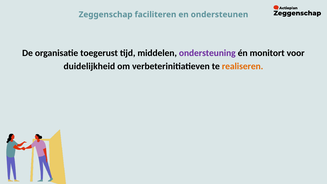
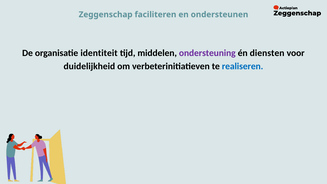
toegerust: toegerust -> identiteit
monitort: monitort -> diensten
realiseren colour: orange -> blue
